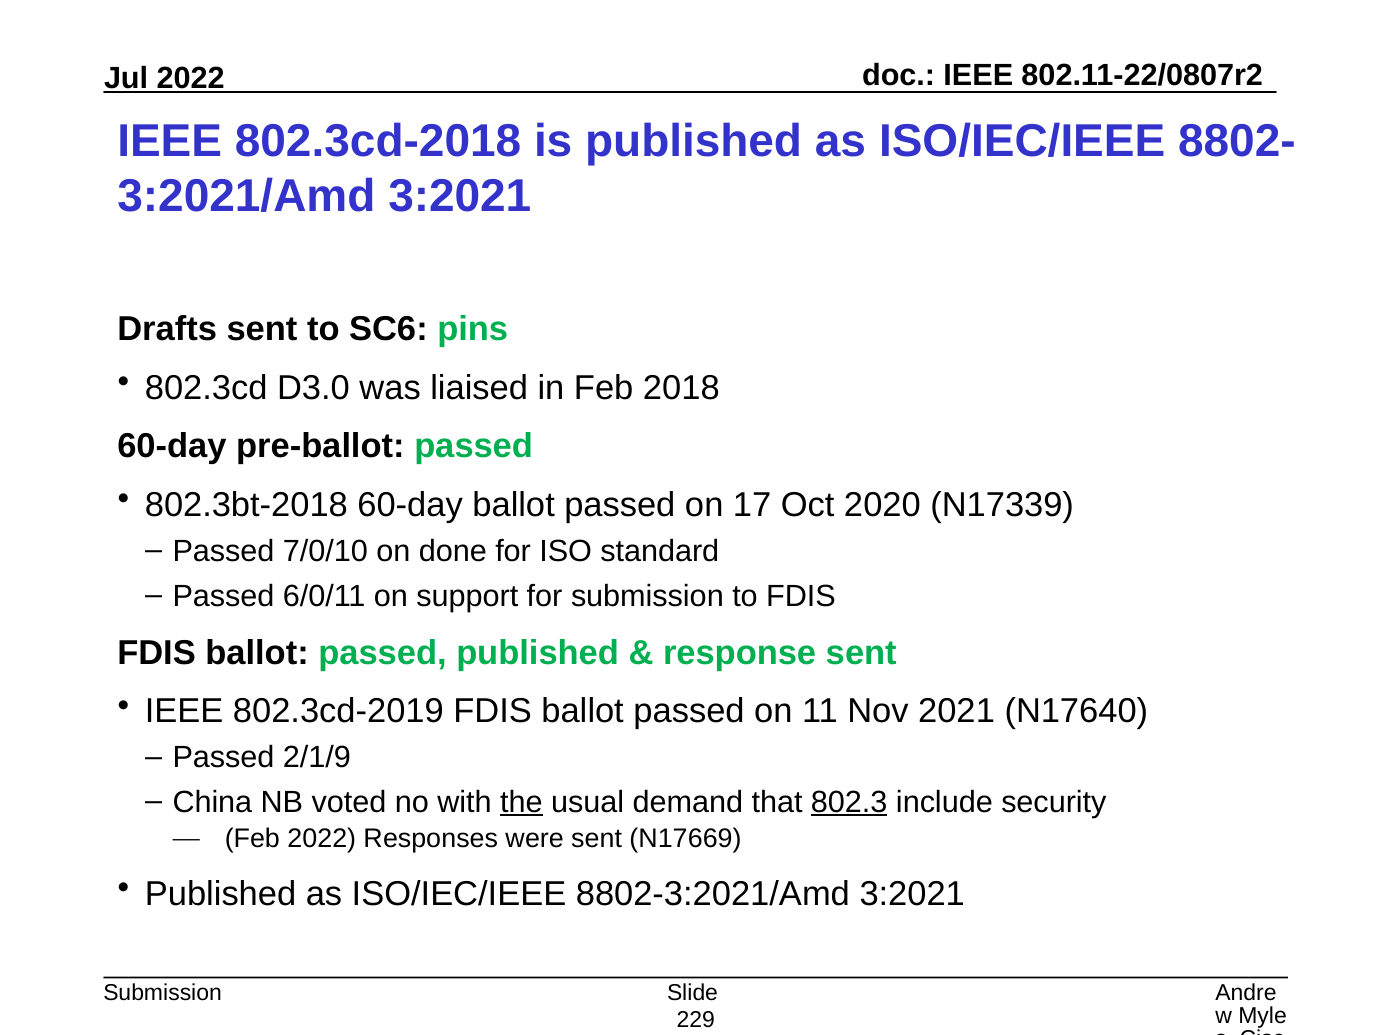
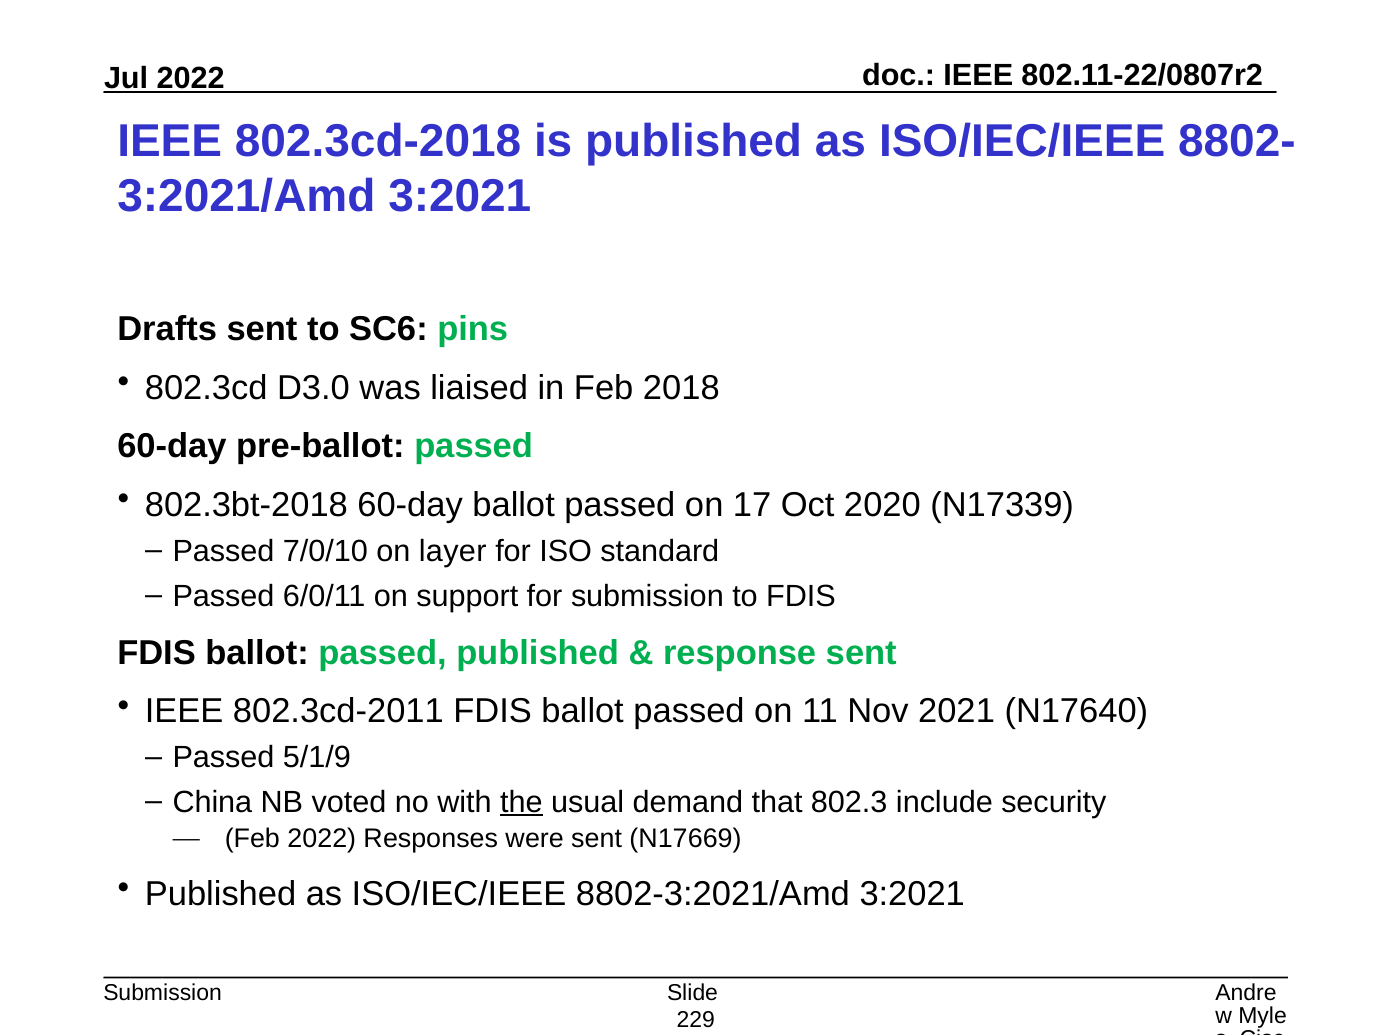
done: done -> layer
802.3cd-2019: 802.3cd-2019 -> 802.3cd-2011
2/1/9: 2/1/9 -> 5/1/9
802.3 underline: present -> none
